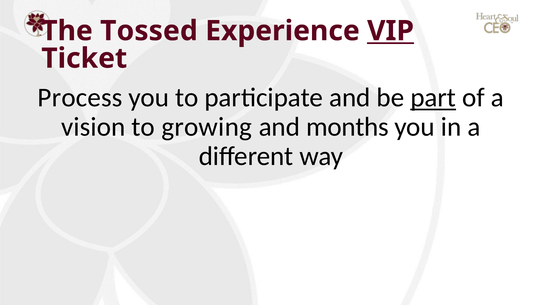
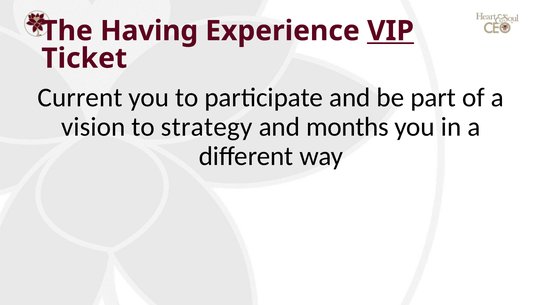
Tossed: Tossed -> Having
Process: Process -> Current
part underline: present -> none
growing: growing -> strategy
